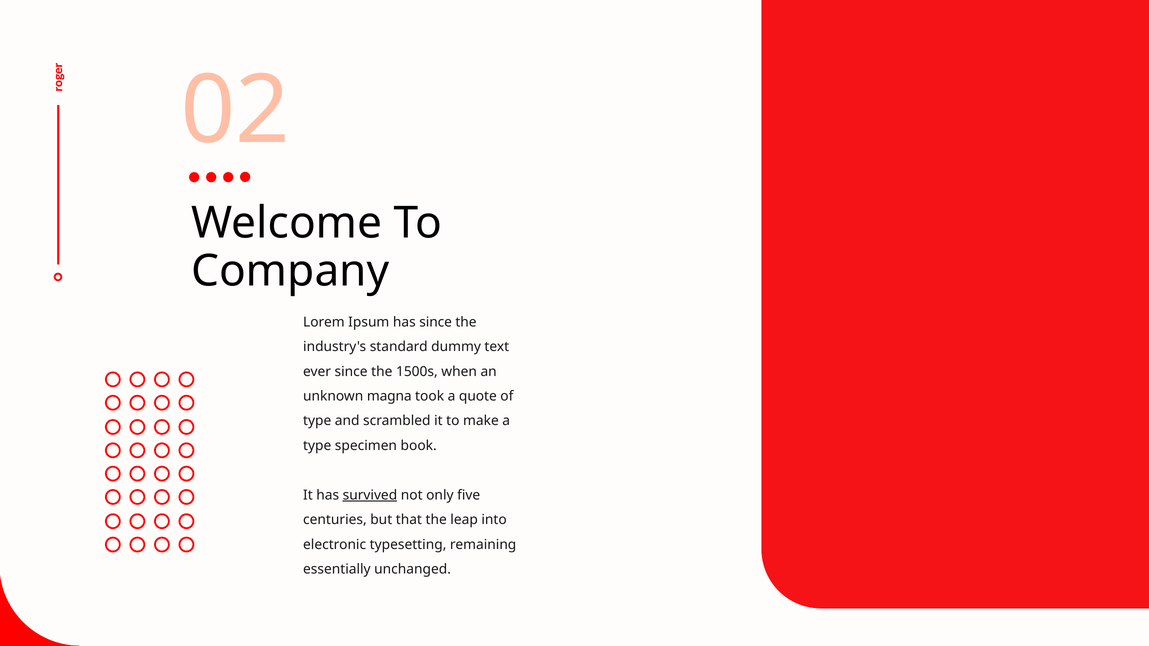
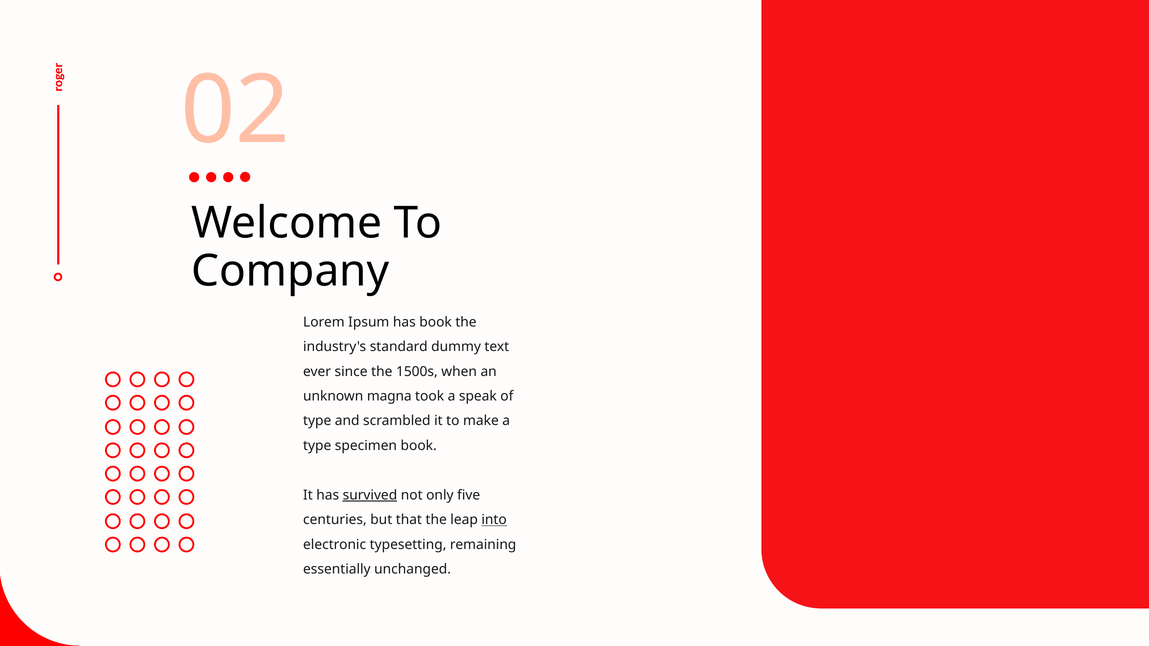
has since: since -> book
quote: quote -> speak
into underline: none -> present
